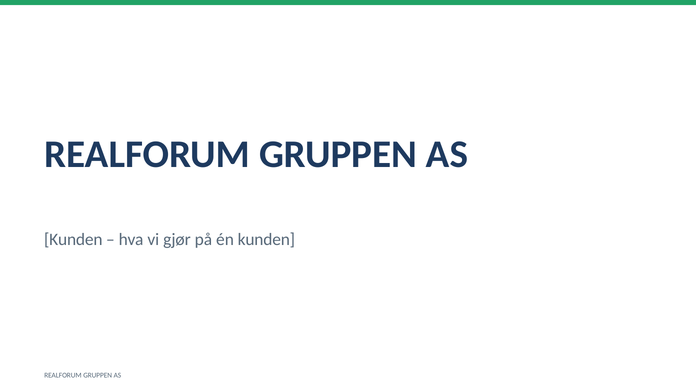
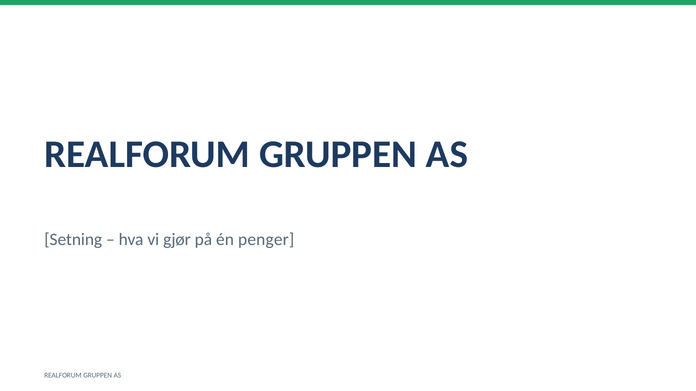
Kunden at (73, 240): Kunden -> Setning
én kunden: kunden -> penger
